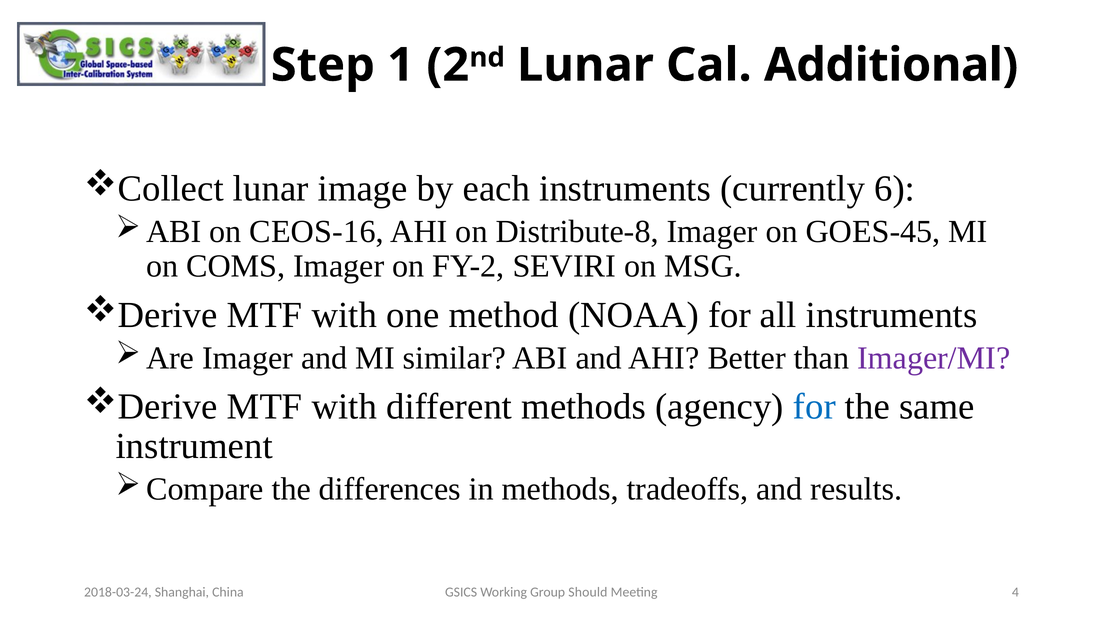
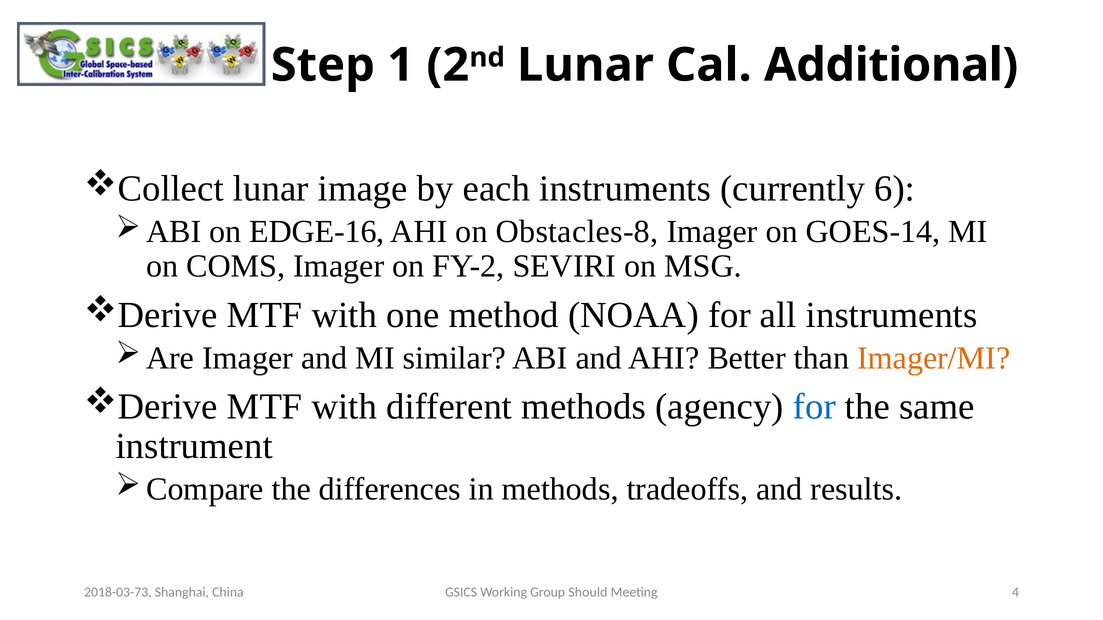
CEOS-16: CEOS-16 -> EDGE-16
Distribute-8: Distribute-8 -> Obstacles-8
GOES-45: GOES-45 -> GOES-14
Imager/MI colour: purple -> orange
2018-03-24: 2018-03-24 -> 2018-03-73
